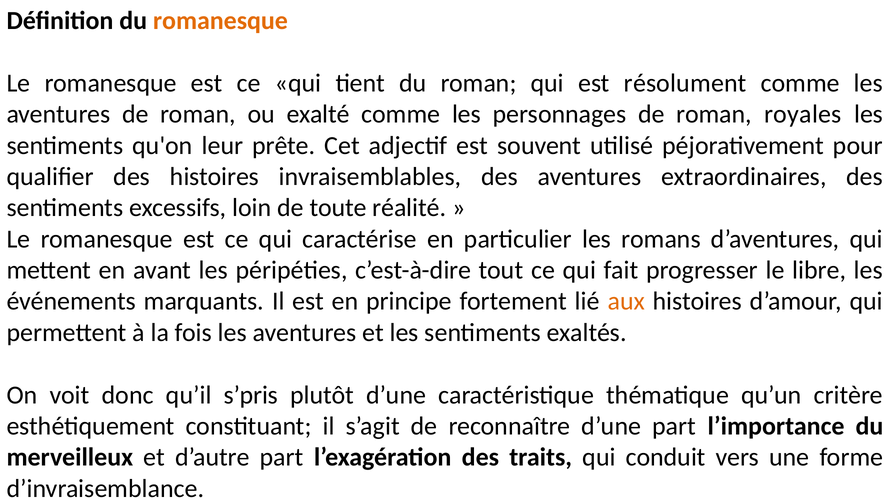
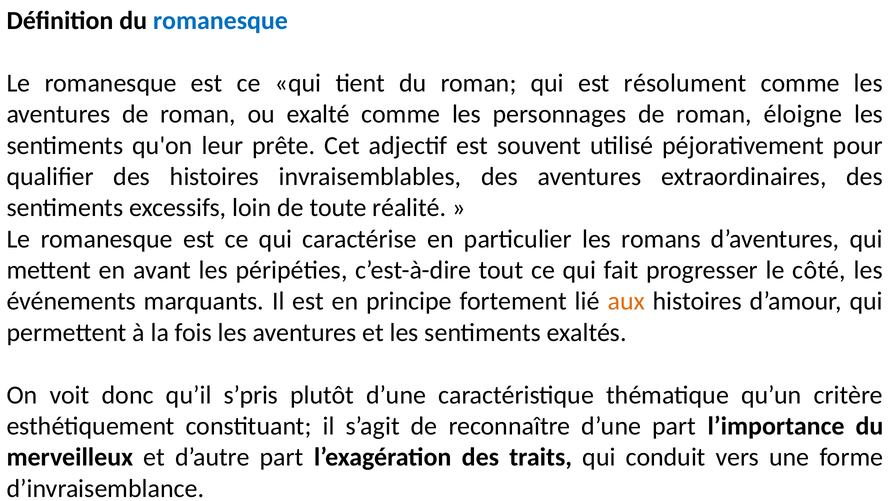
romanesque at (220, 21) colour: orange -> blue
royales: royales -> éloigne
libre: libre -> côté
